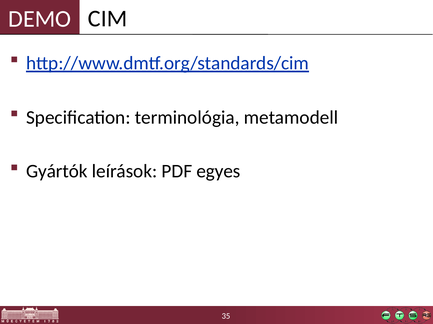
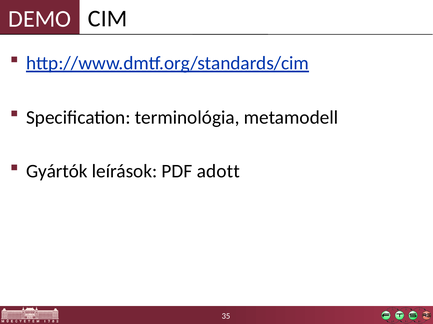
egyes: egyes -> adott
